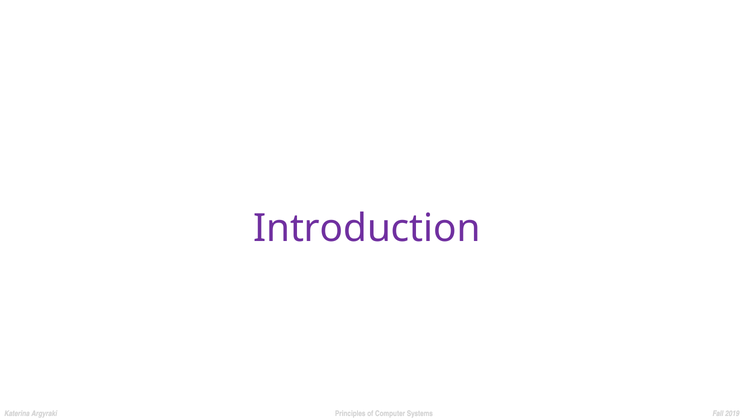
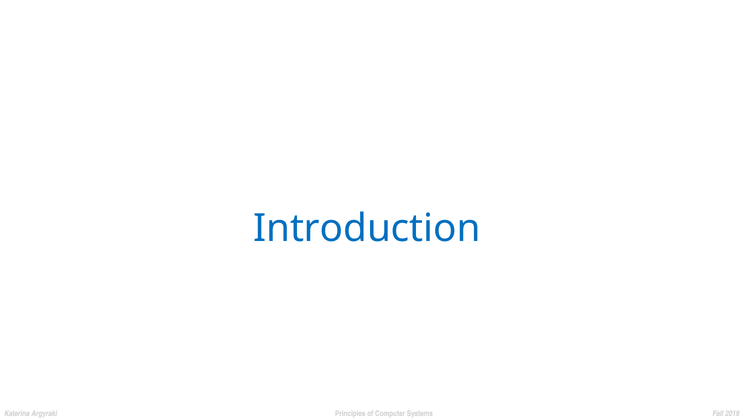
Introduction colour: purple -> blue
